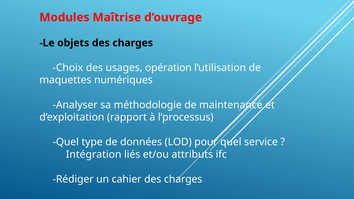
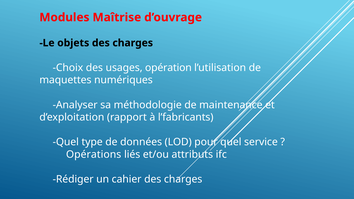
l’processus: l’processus -> l’fabricants
Intégration: Intégration -> Opérations
